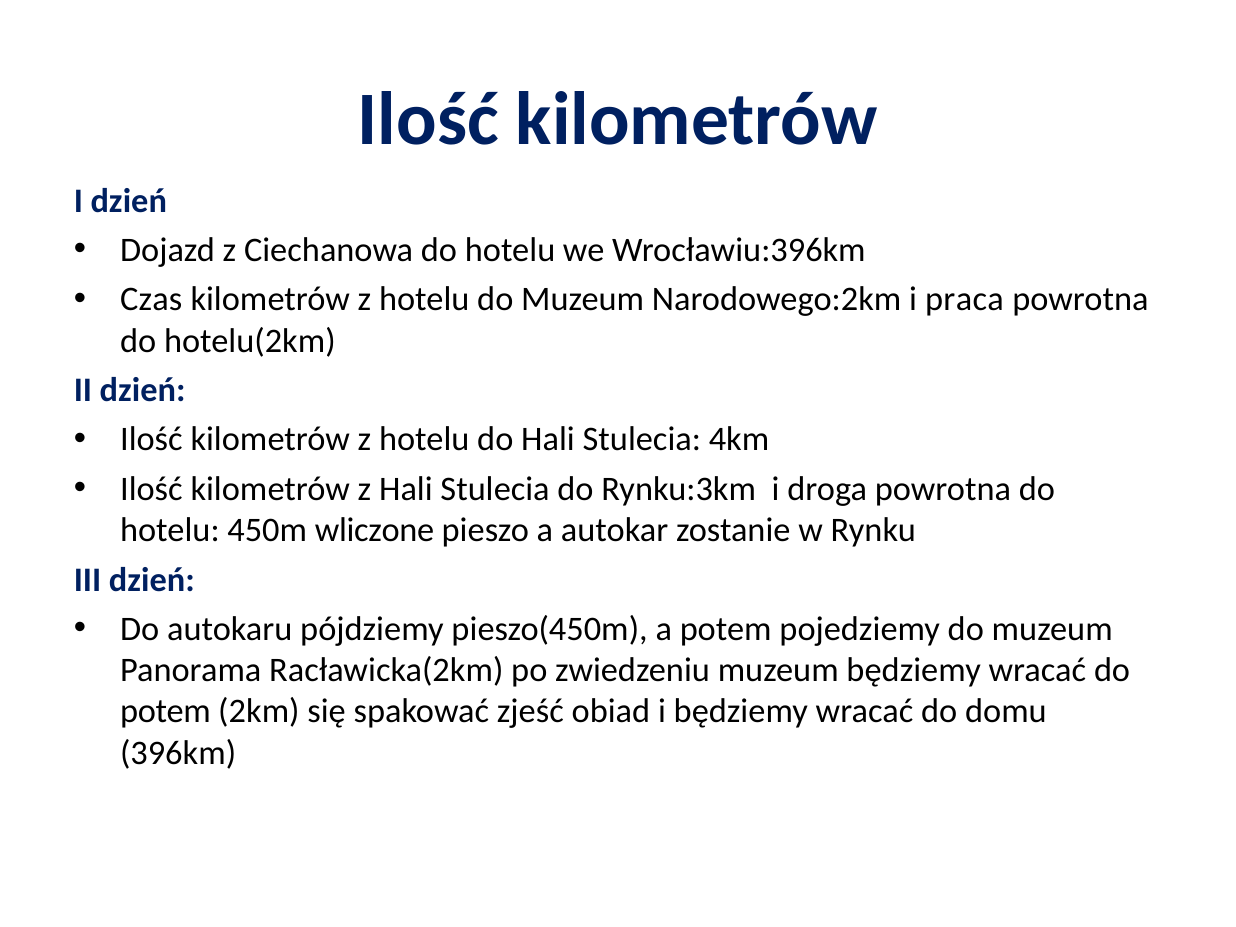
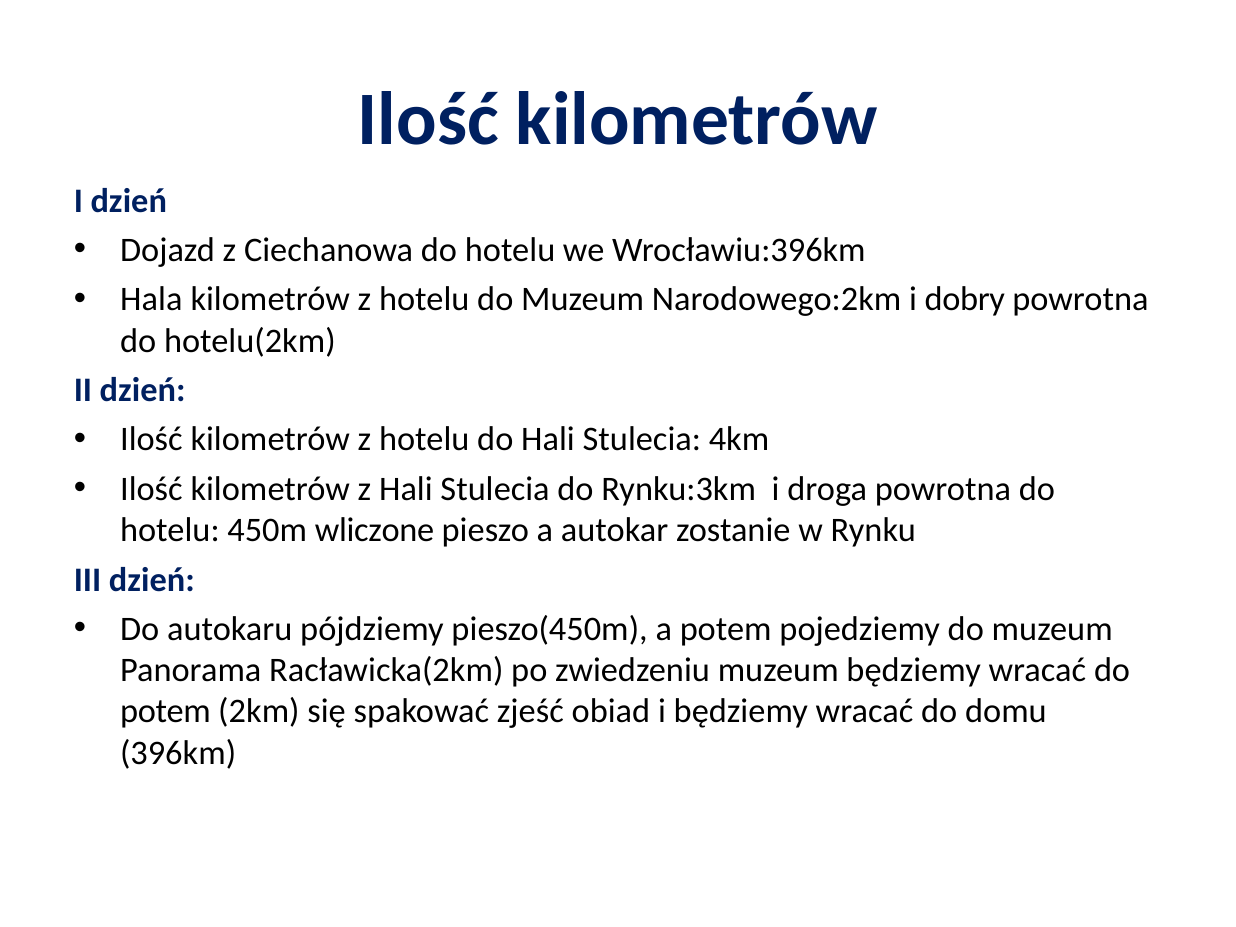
Czas: Czas -> Hala
praca: praca -> dobry
